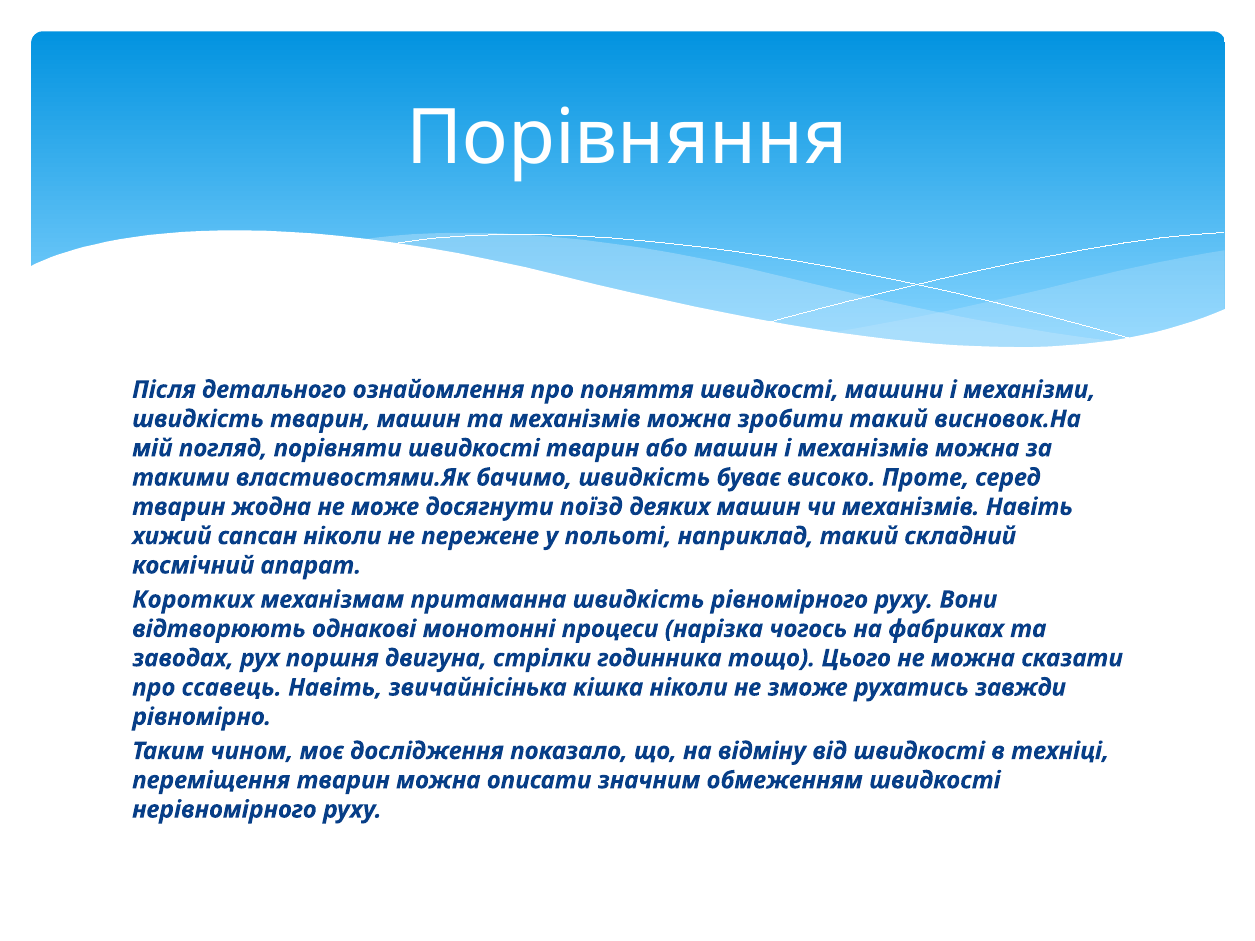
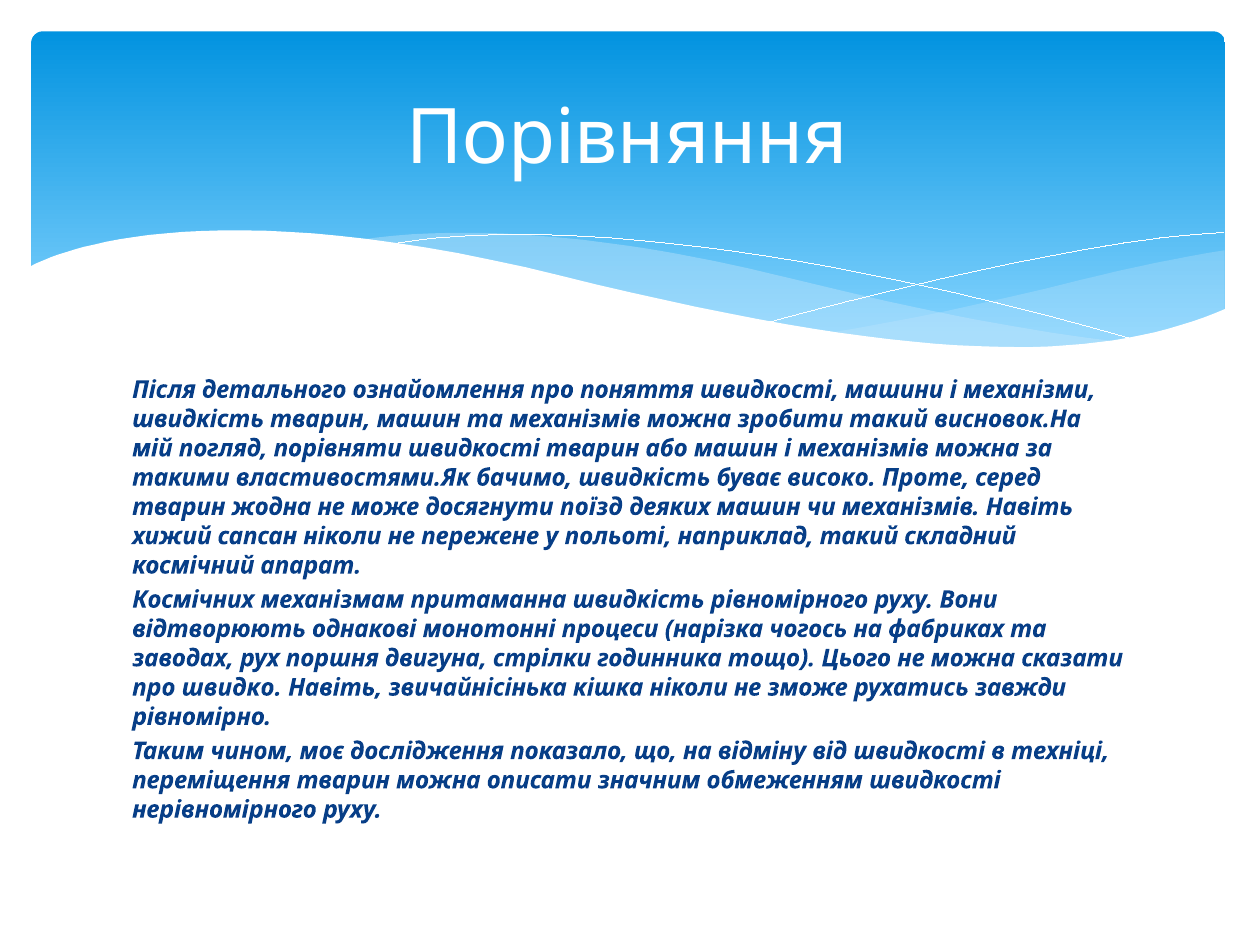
Коротких: Коротких -> Космічних
ссавець: ссавець -> швидко
